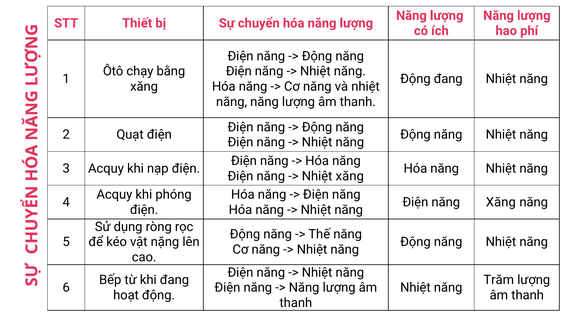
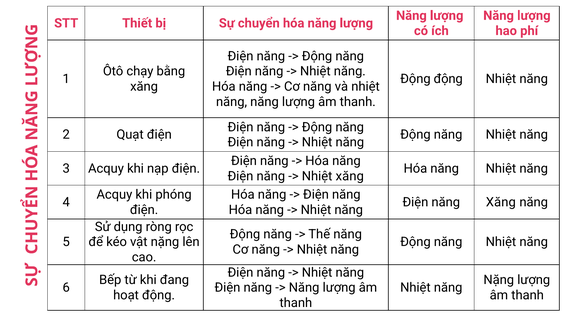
Động đang: đang -> động
Trăm at (499, 280): Trăm -> Nặng
